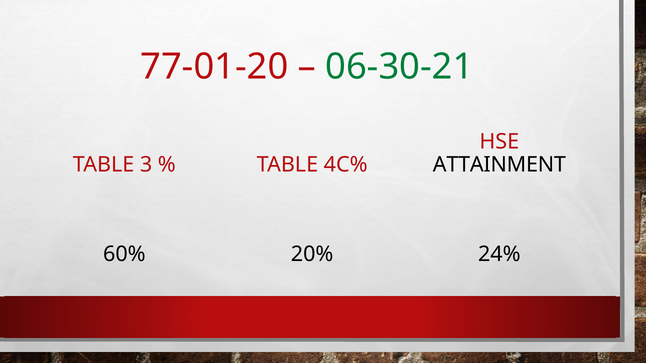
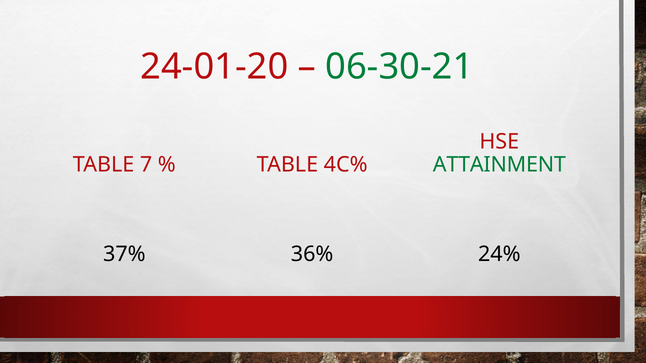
77-01-20: 77-01-20 -> 24-01-20
3: 3 -> 7
ATTAINMENT colour: black -> green
60%: 60% -> 37%
20%: 20% -> 36%
